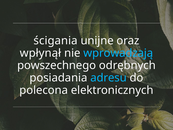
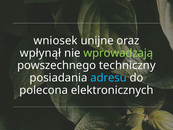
ścigania: ścigania -> wniosek
wprowadzają colour: light blue -> light green
odrębnych: odrębnych -> techniczny
